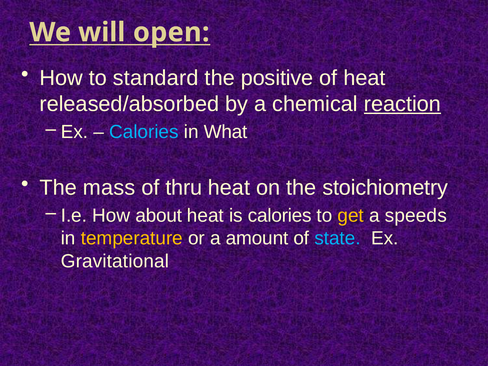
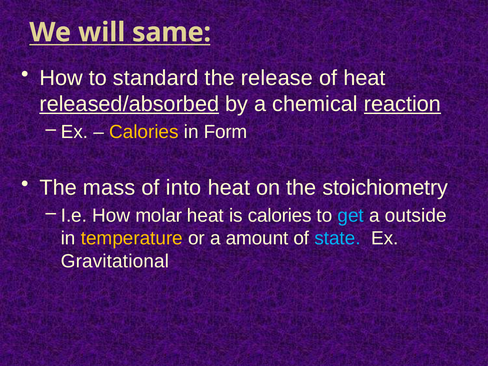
open: open -> same
positive: positive -> release
released/absorbed underline: none -> present
Calories at (144, 132) colour: light blue -> yellow
What: What -> Form
thru: thru -> into
about: about -> molar
get colour: yellow -> light blue
speeds: speeds -> outside
